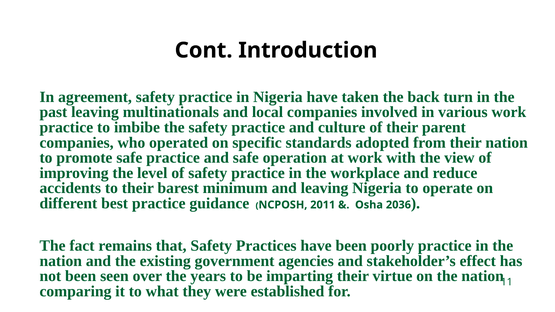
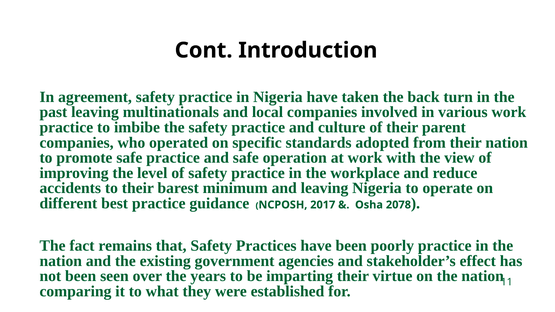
2011: 2011 -> 2017
2036: 2036 -> 2078
